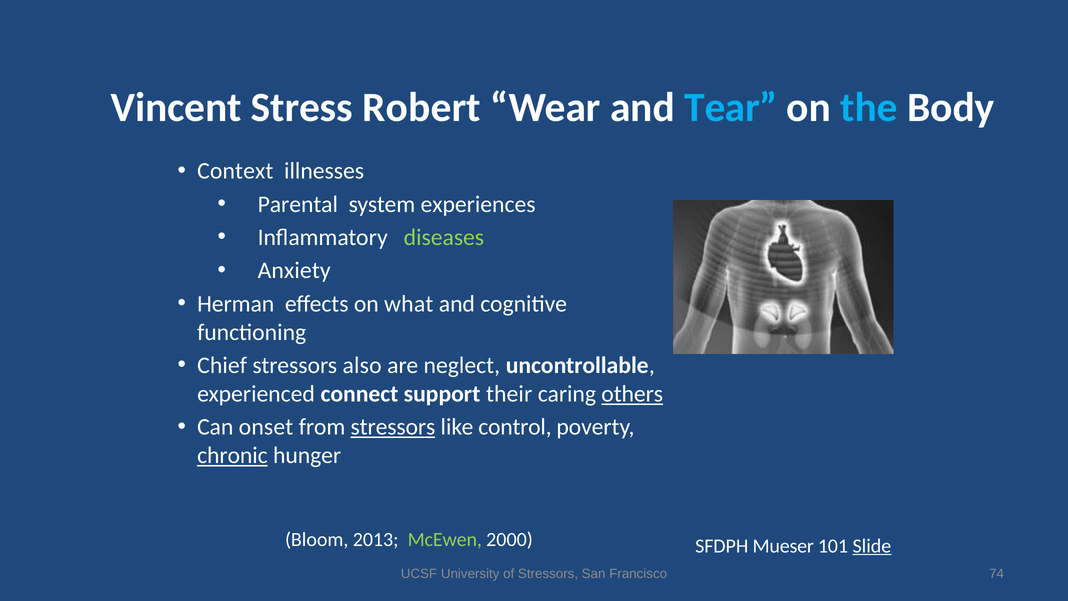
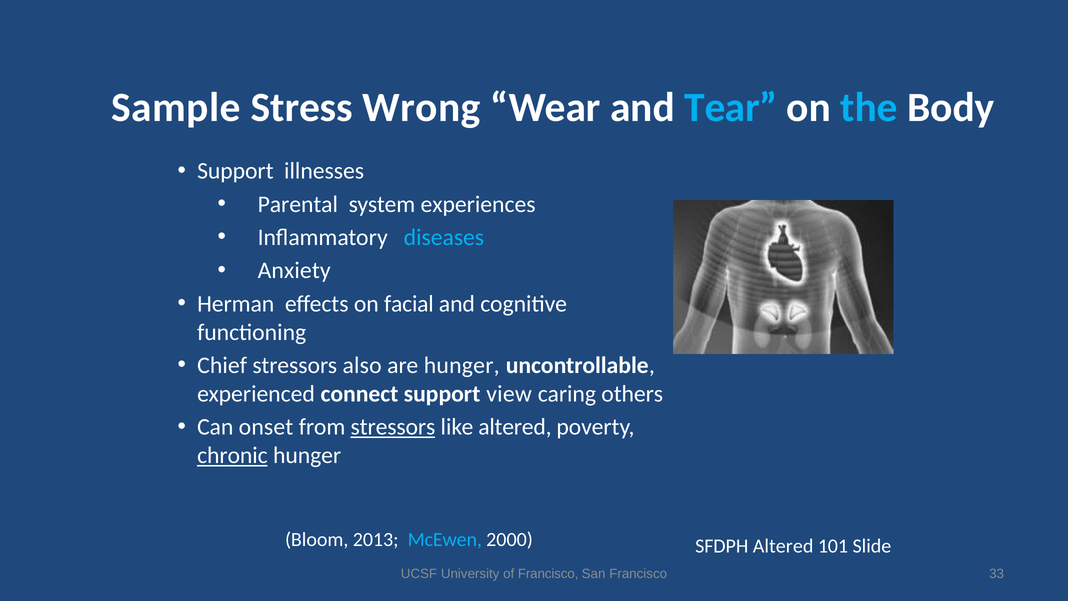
Vincent: Vincent -> Sample
Robert: Robert -> Wrong
Context at (235, 171): Context -> Support
diseases colour: light green -> light blue
what: what -> facial
are neglect: neglect -> hunger
their: their -> view
others underline: present -> none
like control: control -> altered
McEwen colour: light green -> light blue
SFDPH Mueser: Mueser -> Altered
Slide underline: present -> none
of Stressors: Stressors -> Francisco
74: 74 -> 33
